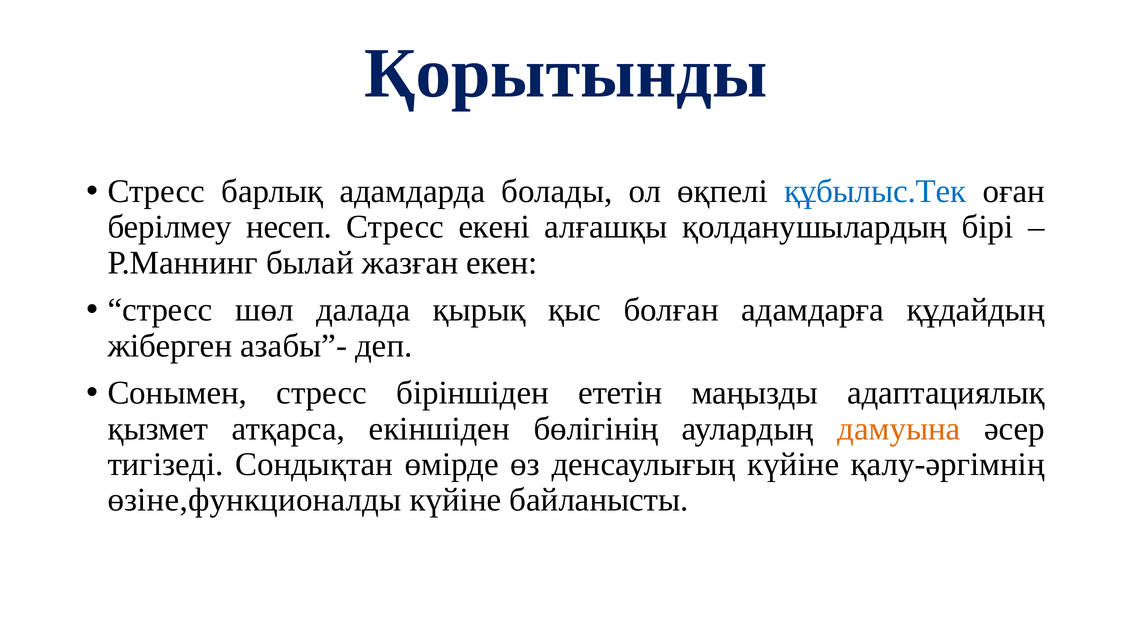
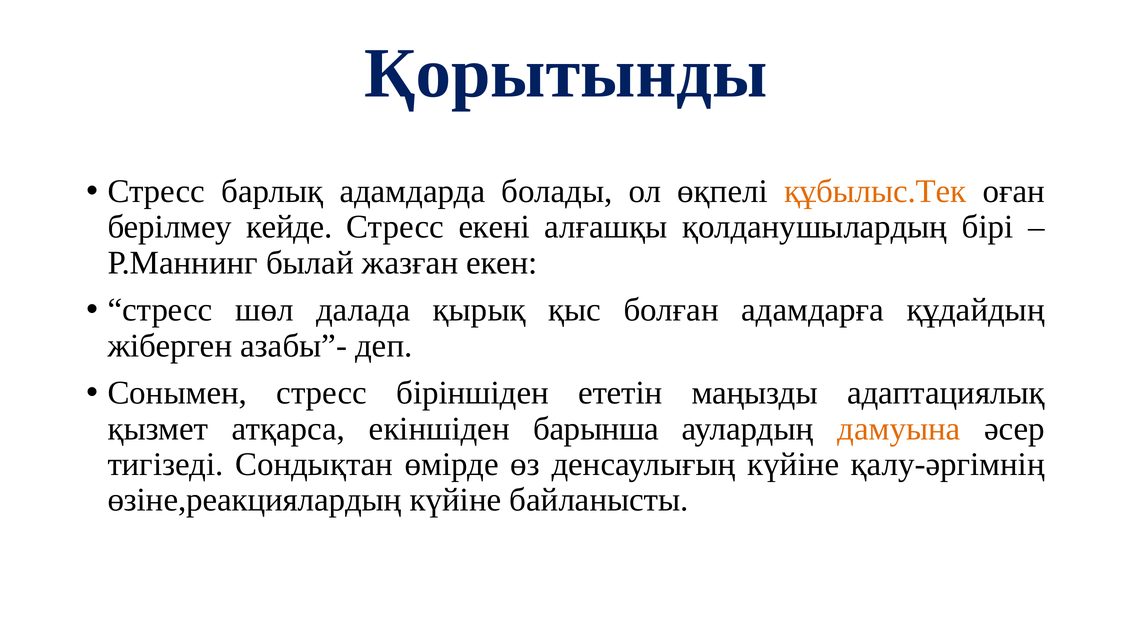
құбылыс.Тек colour: blue -> orange
несеп: несеп -> кейде
бөлігінің: бөлігінің -> барынша
өзіне,функционалды: өзіне,функционалды -> өзіне,реакциялардың
